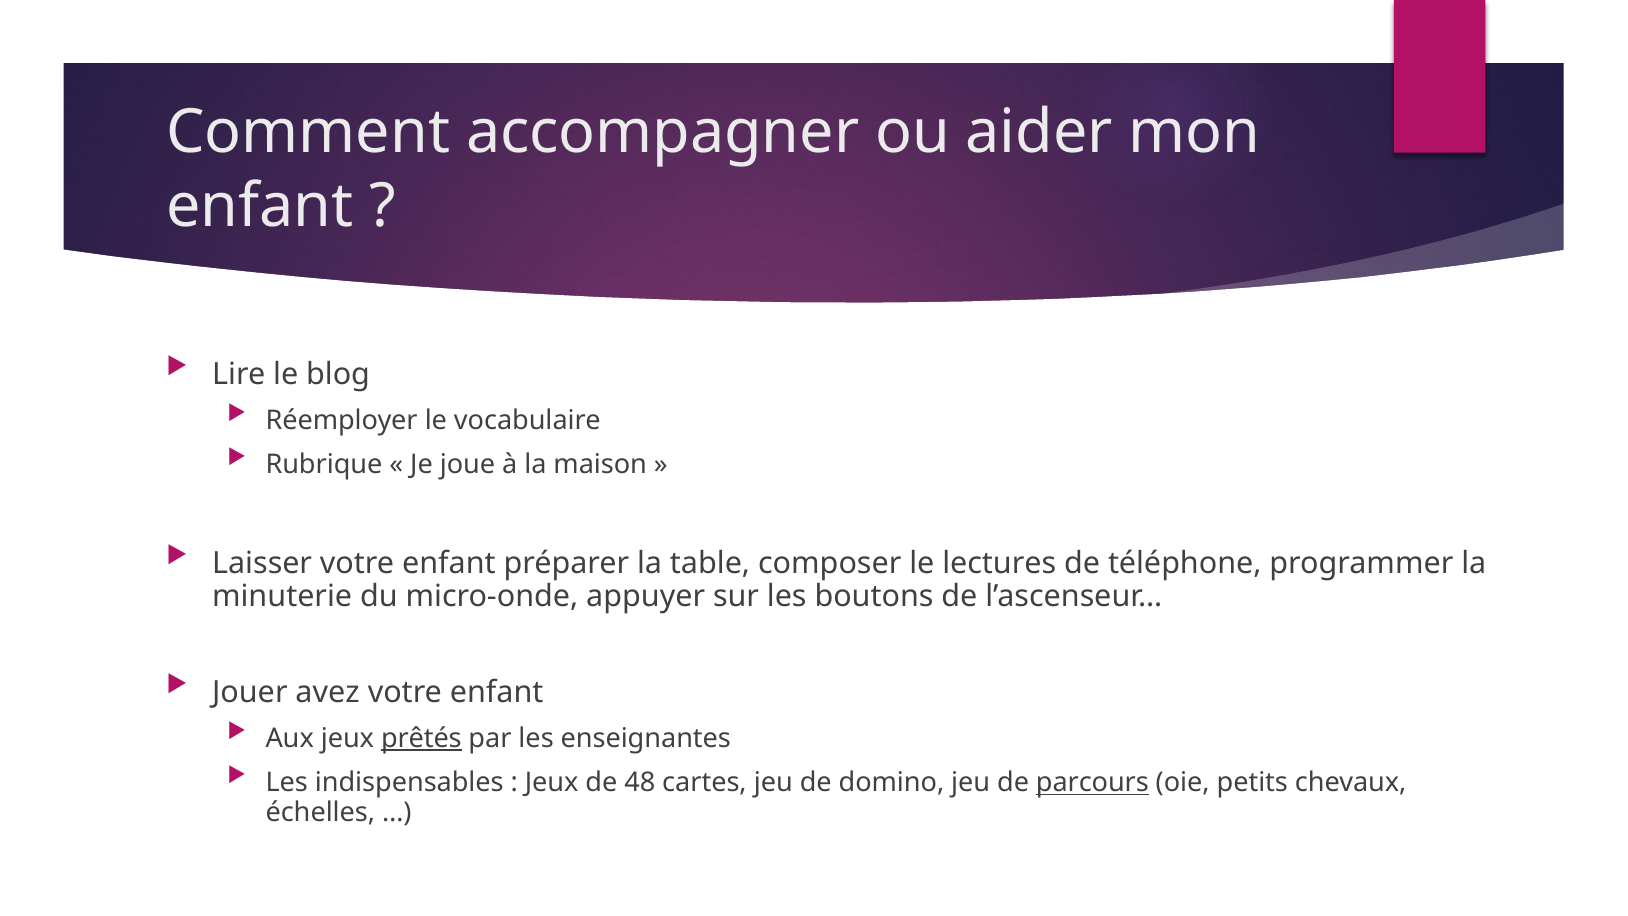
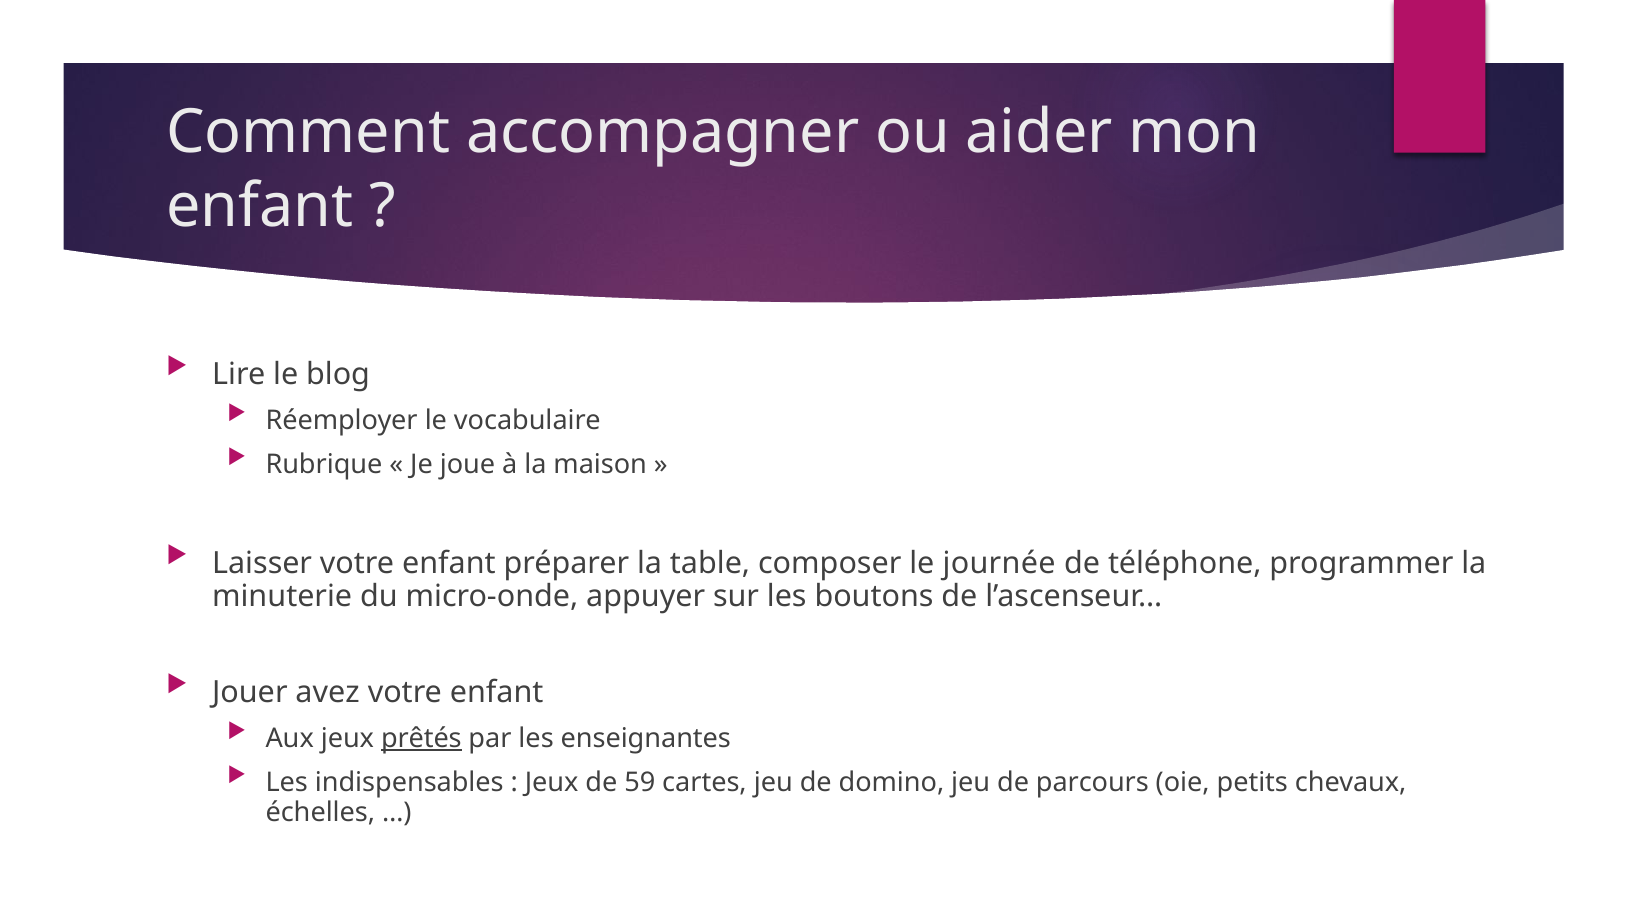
lectures: lectures -> journée
48: 48 -> 59
parcours underline: present -> none
